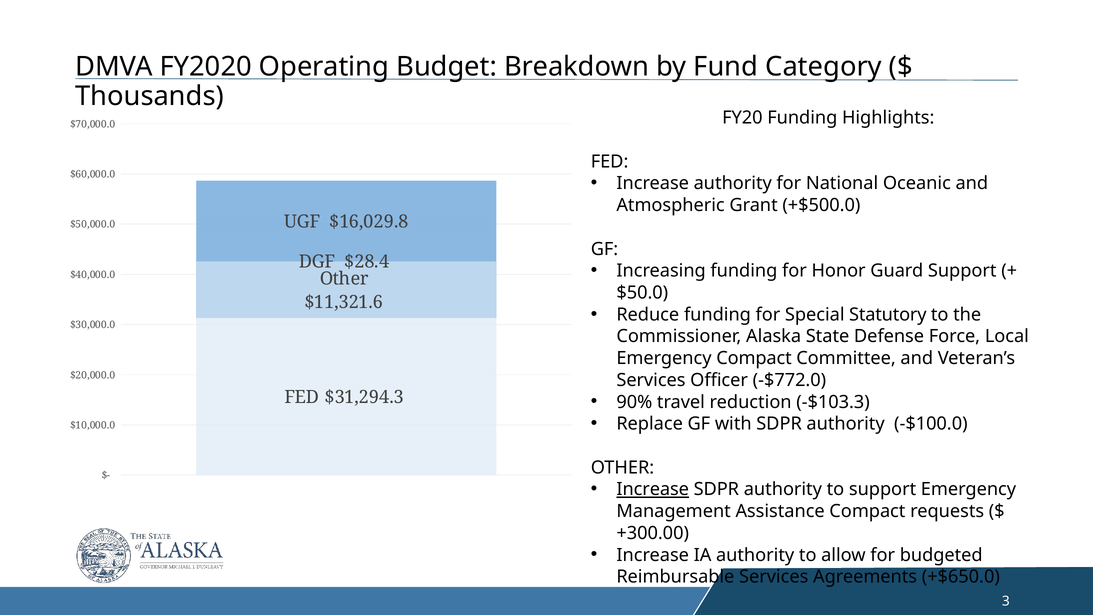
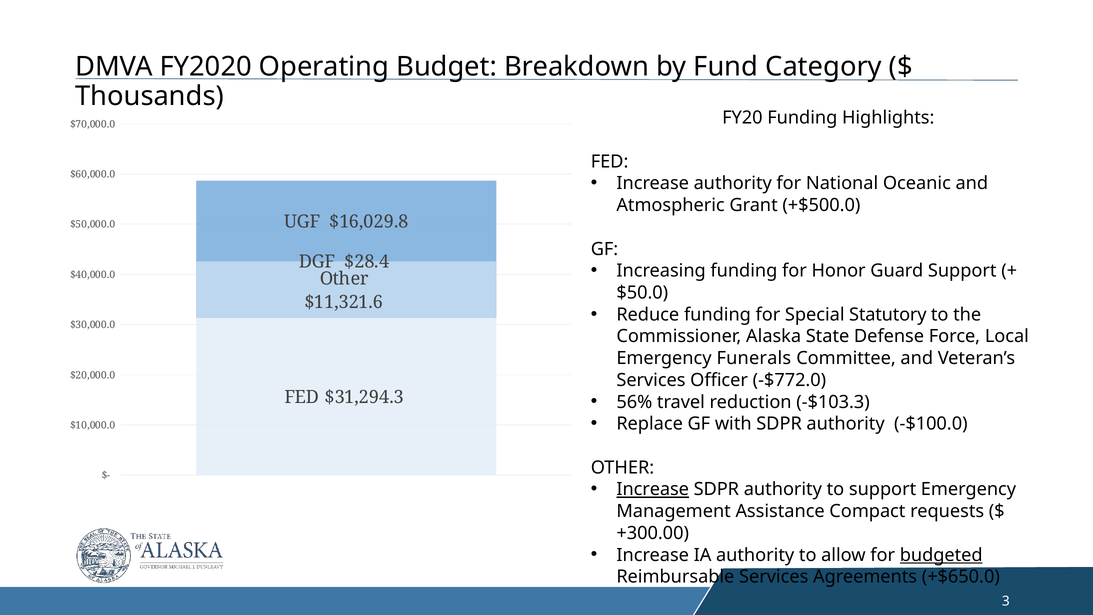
Emergency Compact: Compact -> Funerals
90%: 90% -> 56%
budgeted underline: none -> present
